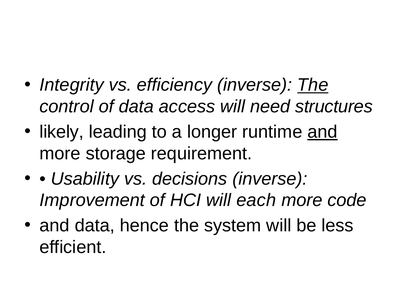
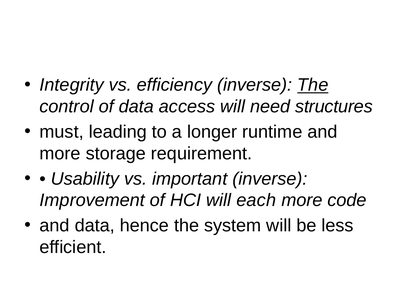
likely: likely -> must
and at (323, 132) underline: present -> none
decisions: decisions -> important
